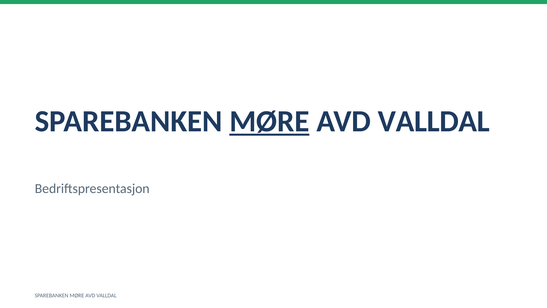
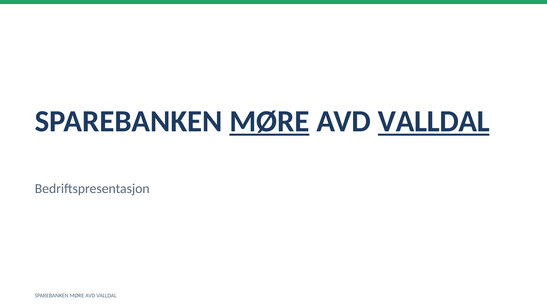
VALLDAL at (434, 121) underline: none -> present
